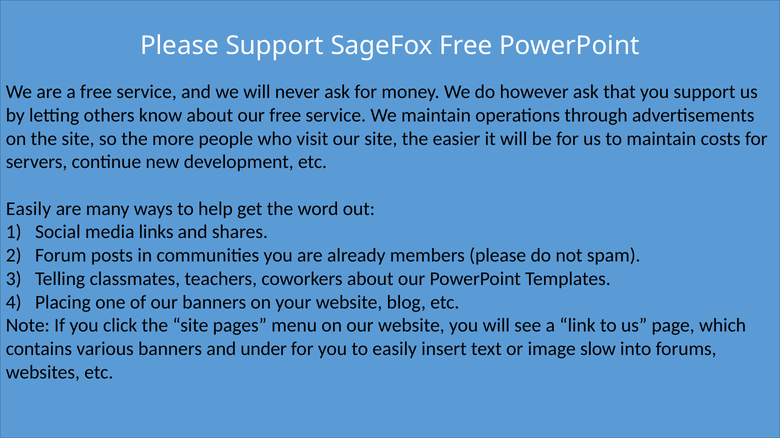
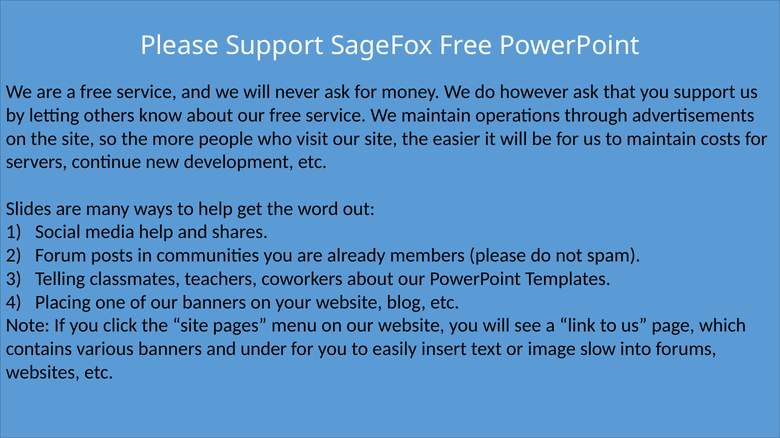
Easily at (28, 209): Easily -> Slides
media links: links -> help
